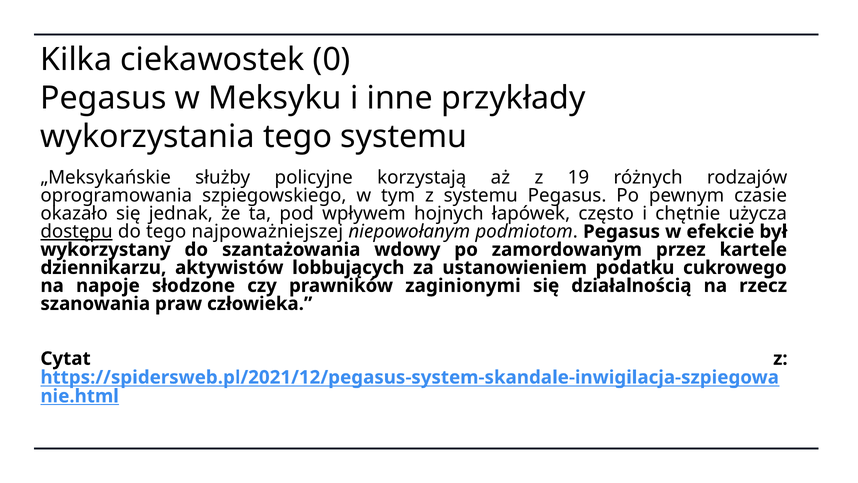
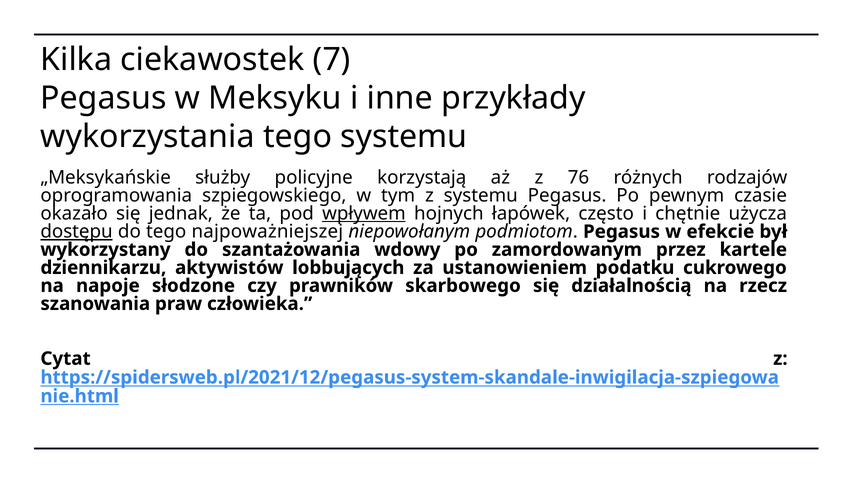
0: 0 -> 7
19: 19 -> 76
wpływem underline: none -> present
zaginionymi: zaginionymi -> skarbowego
